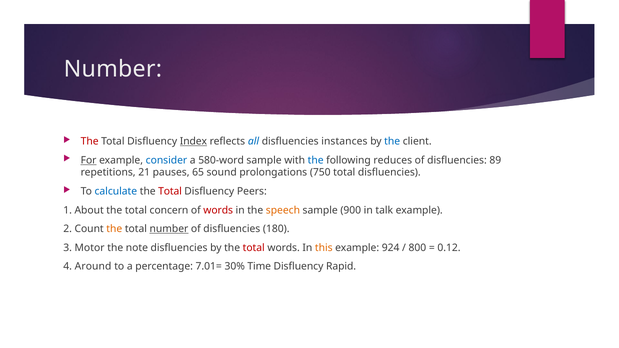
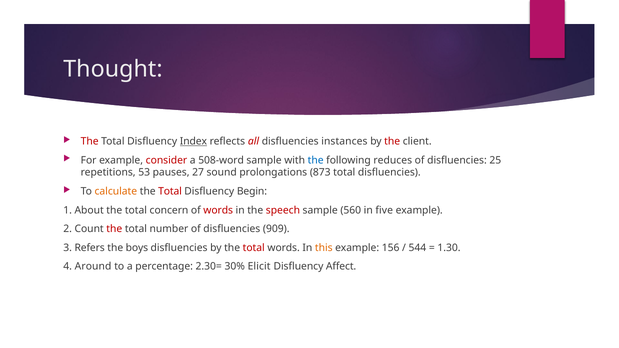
Number at (113, 69): Number -> Thought
all colour: blue -> red
the at (392, 141) colour: blue -> red
For underline: present -> none
consider colour: blue -> red
580-word: 580-word -> 508-word
89: 89 -> 25
21: 21 -> 53
65: 65 -> 27
750: 750 -> 873
calculate colour: blue -> orange
Peers: Peers -> Begin
speech colour: orange -> red
900: 900 -> 560
talk: talk -> five
the at (114, 229) colour: orange -> red
number at (169, 229) underline: present -> none
180: 180 -> 909
Motor: Motor -> Refers
note: note -> boys
924: 924 -> 156
800: 800 -> 544
0.12: 0.12 -> 1.30
7.01=: 7.01= -> 2.30=
Time: Time -> Elicit
Rapid: Rapid -> Affect
